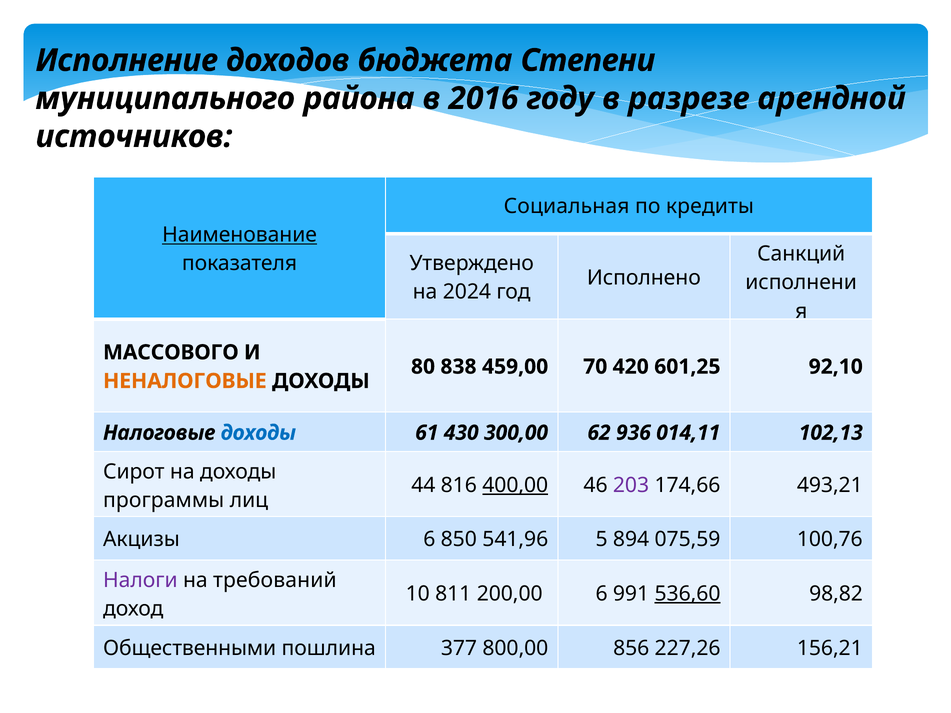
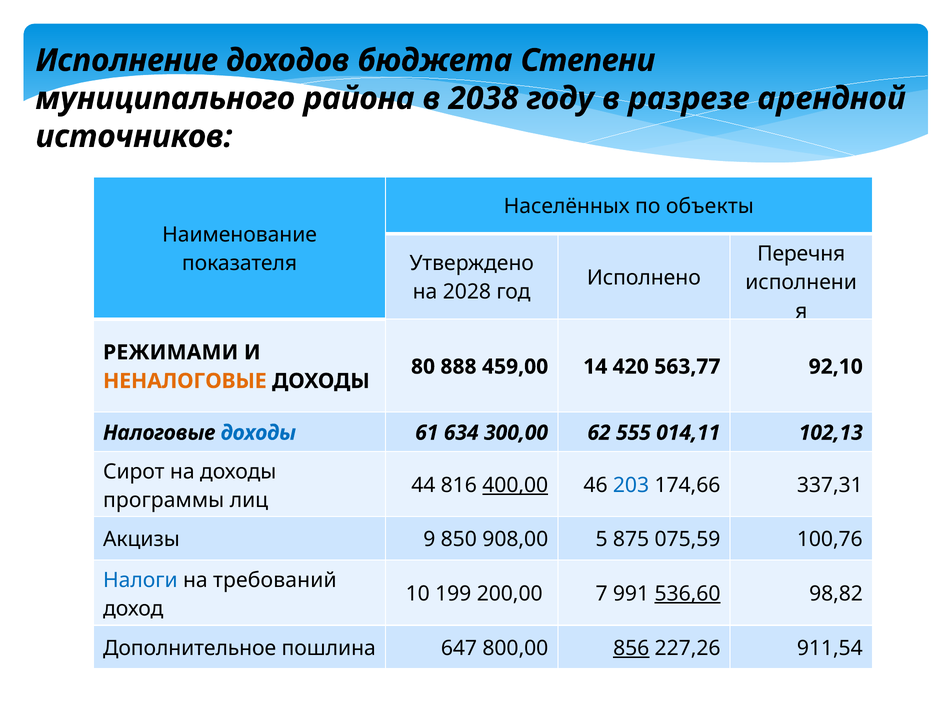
2016: 2016 -> 2038
Социальная: Социальная -> Населённых
кредиты: кредиты -> объекты
Наименование underline: present -> none
Санкций: Санкций -> Перечня
2024: 2024 -> 2028
МАССОВОГО: МАССОВОГО -> РЕЖИМАМИ
838: 838 -> 888
70: 70 -> 14
601,25: 601,25 -> 563,77
430: 430 -> 634
936: 936 -> 555
203 colour: purple -> blue
493,21: 493,21 -> 337,31
Акцизы 6: 6 -> 9
541,96: 541,96 -> 908,00
894: 894 -> 875
Налоги colour: purple -> blue
811: 811 -> 199
200,00 6: 6 -> 7
Общественными: Общественными -> Дополнительное
377: 377 -> 647
856 underline: none -> present
156,21: 156,21 -> 911,54
